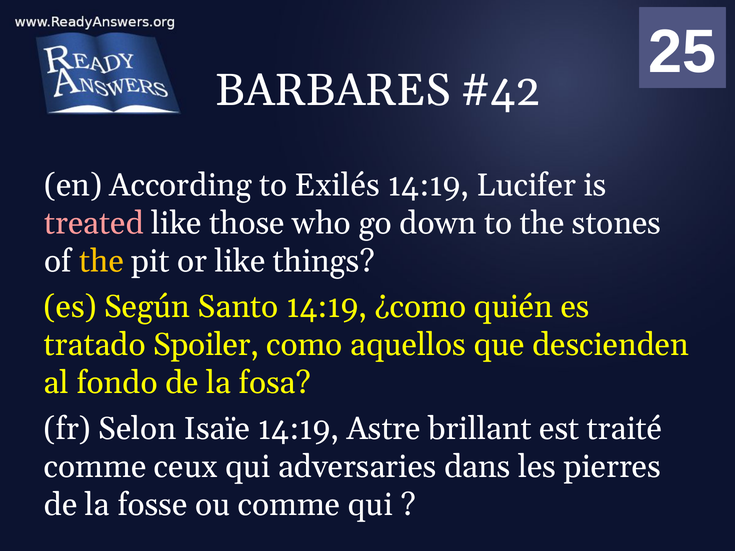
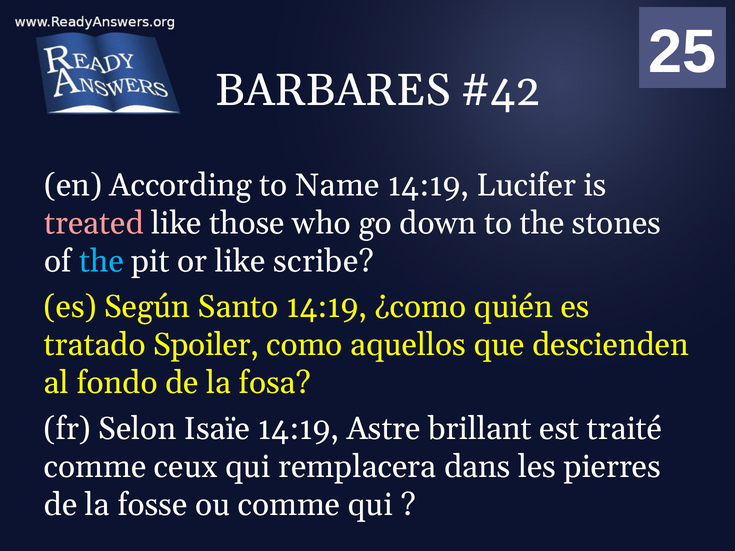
Exilés: Exilés -> Name
the at (102, 261) colour: yellow -> light blue
things: things -> scribe
adversaries: adversaries -> remplacera
